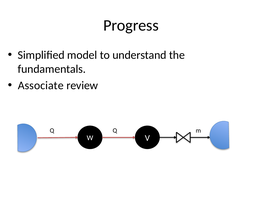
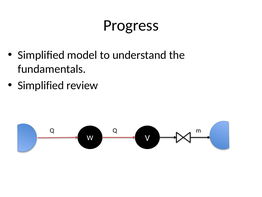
Associate at (41, 85): Associate -> Simplified
